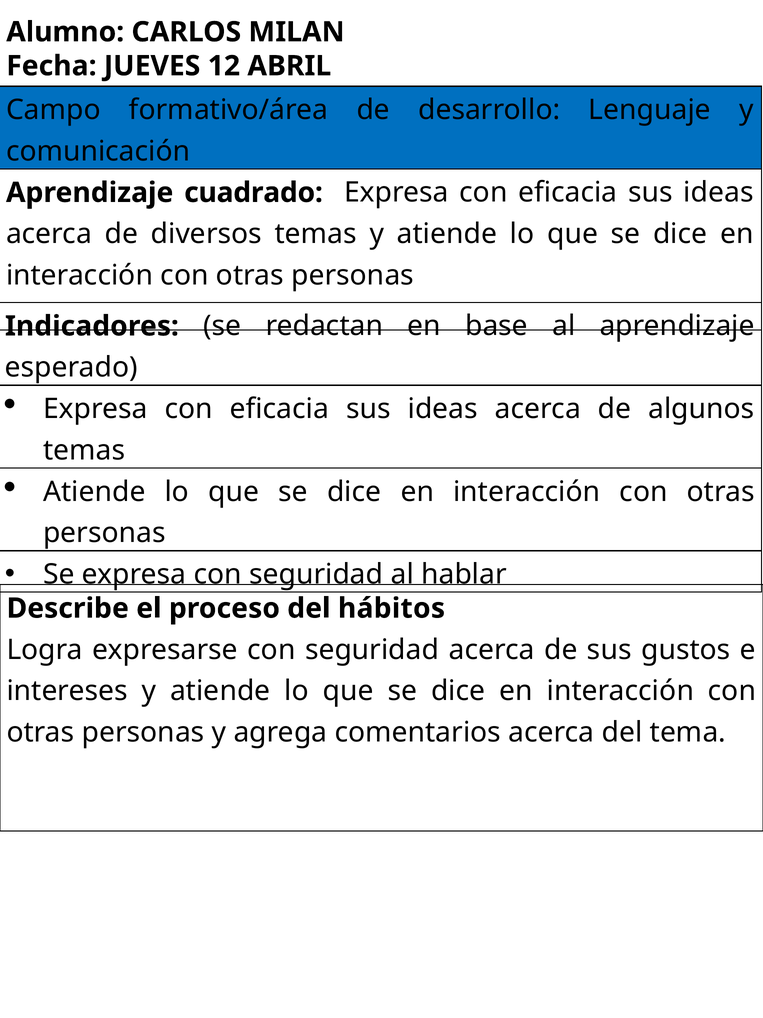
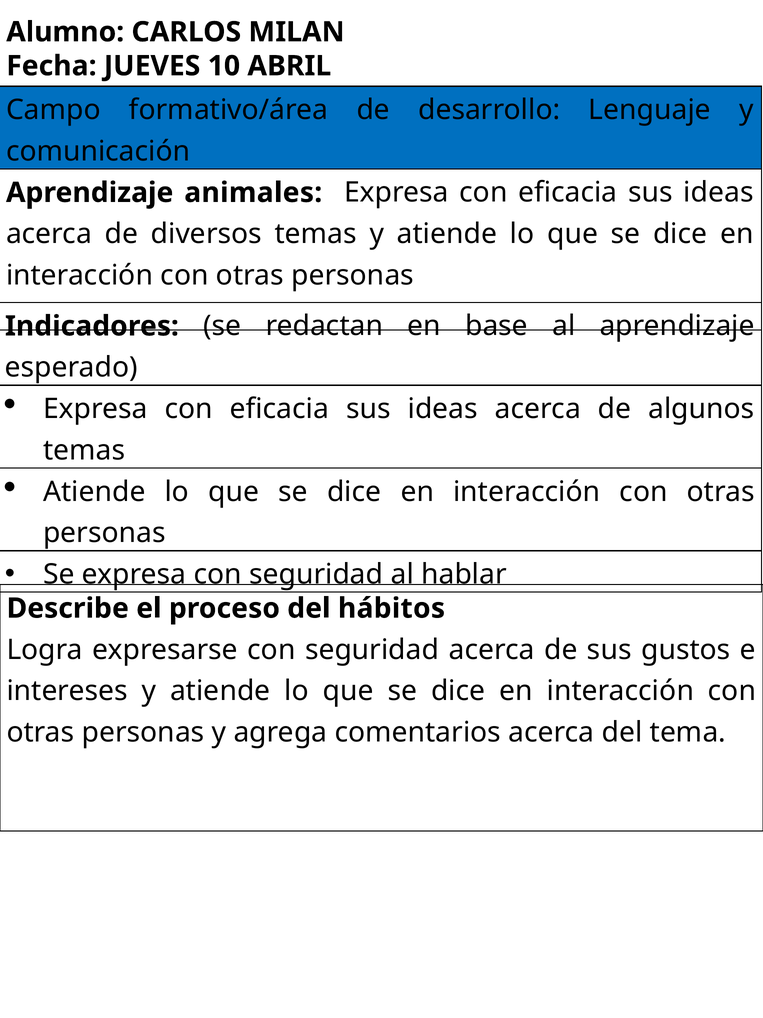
12: 12 -> 10
cuadrado: cuadrado -> animales
